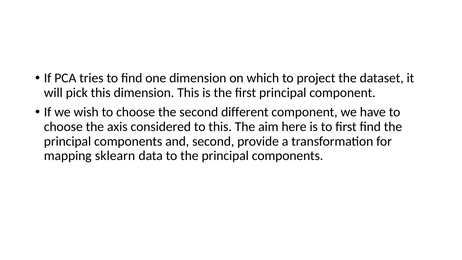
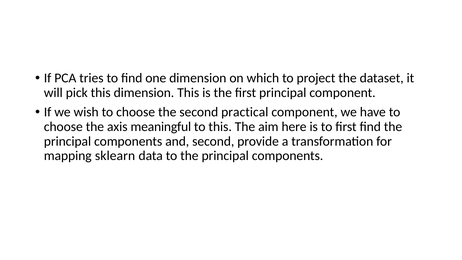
different: different -> practical
considered: considered -> meaningful
